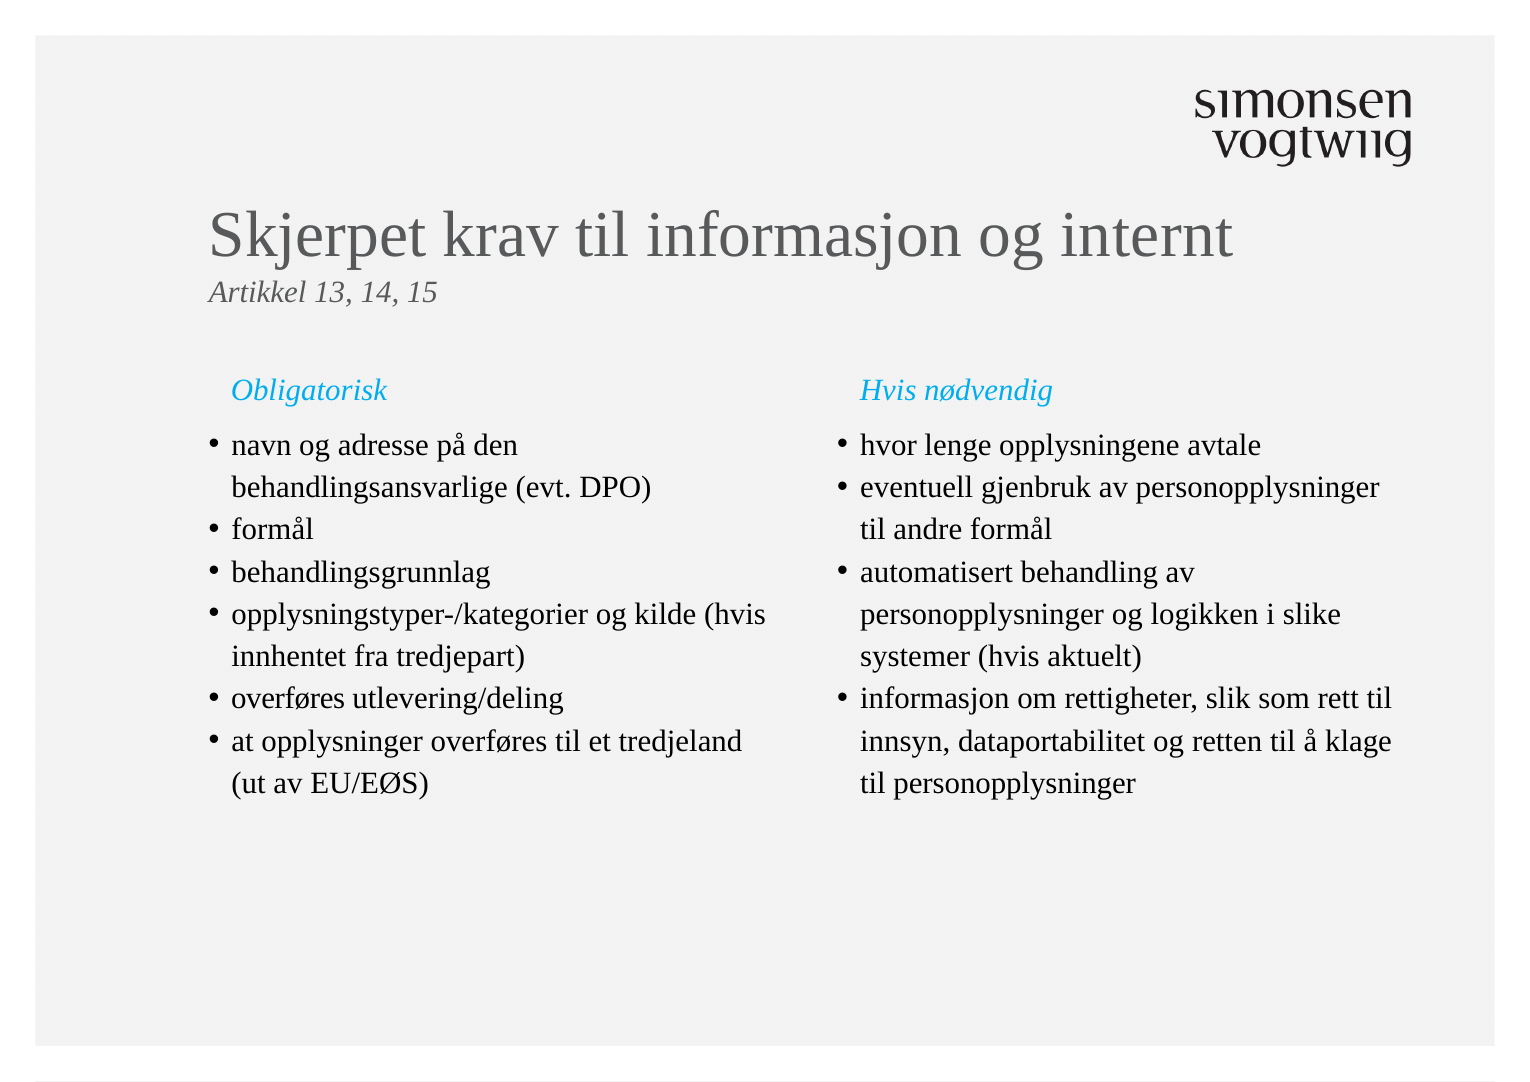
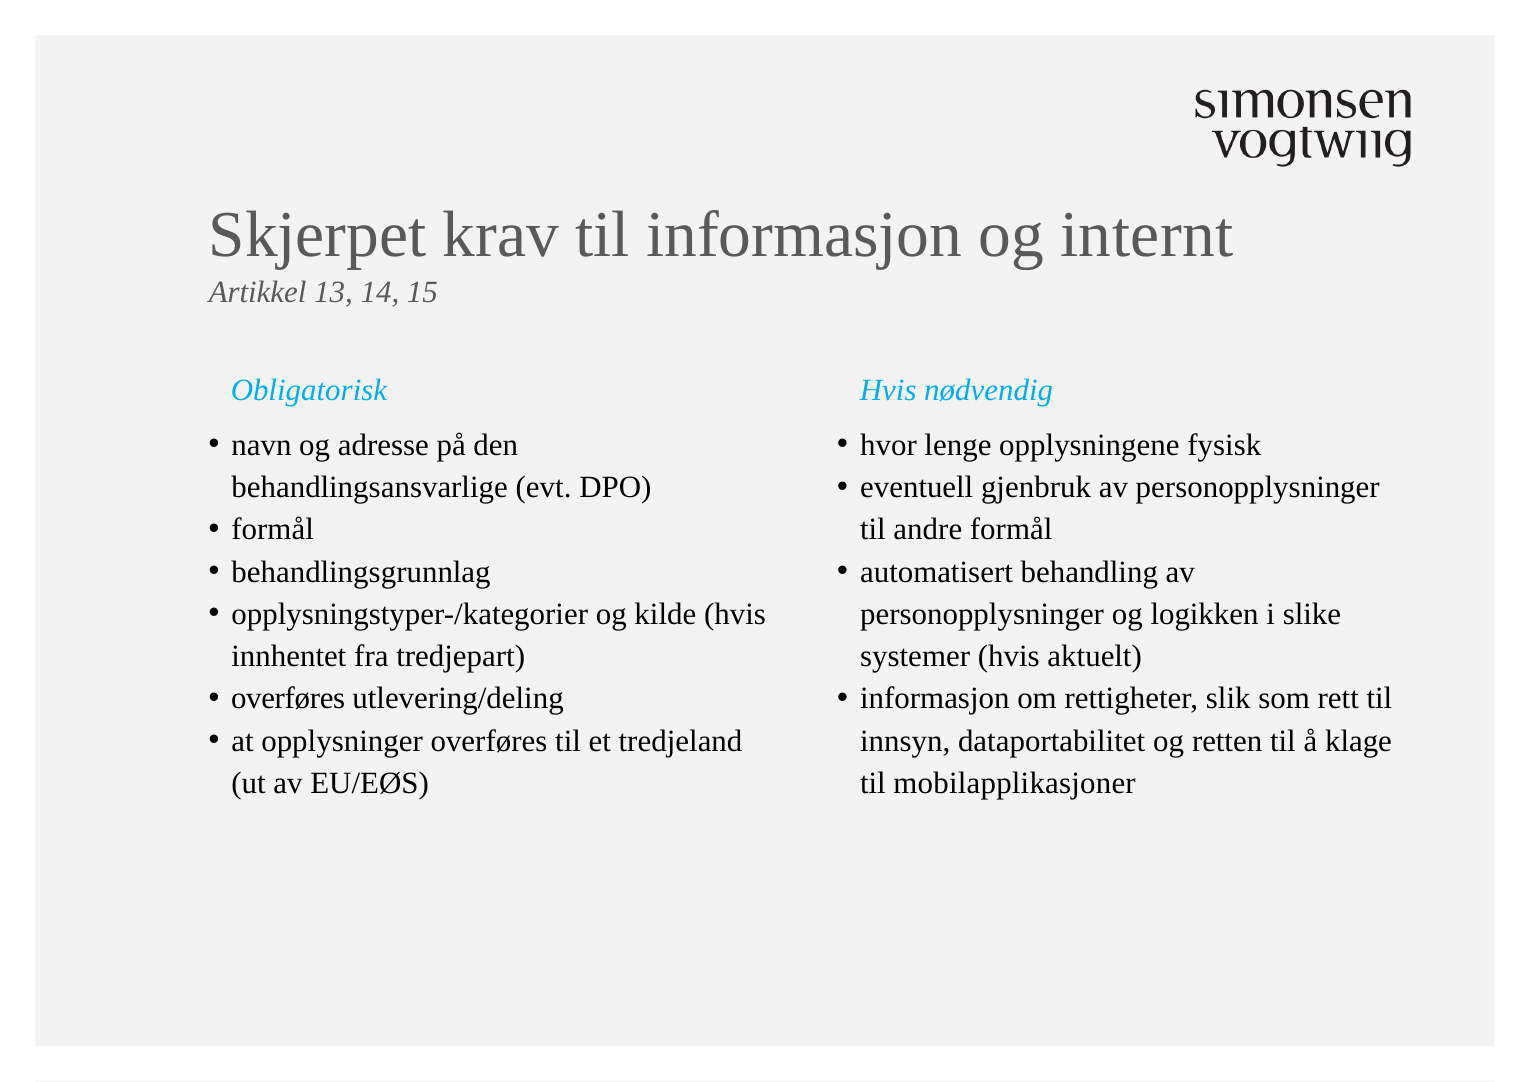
avtale: avtale -> fysisk
til personopplysninger: personopplysninger -> mobilapplikasjoner
